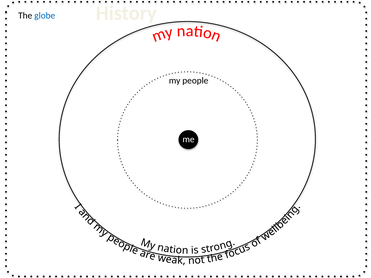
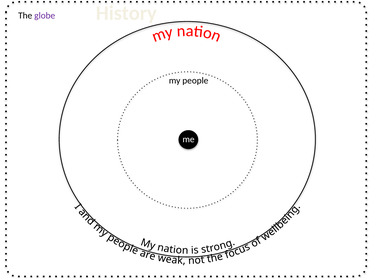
globe colour: blue -> purple
